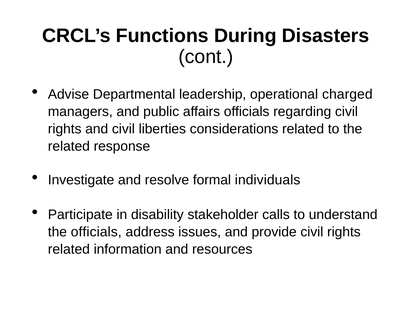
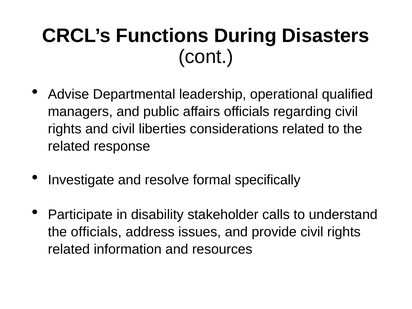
charged: charged -> qualified
individuals: individuals -> specifically
